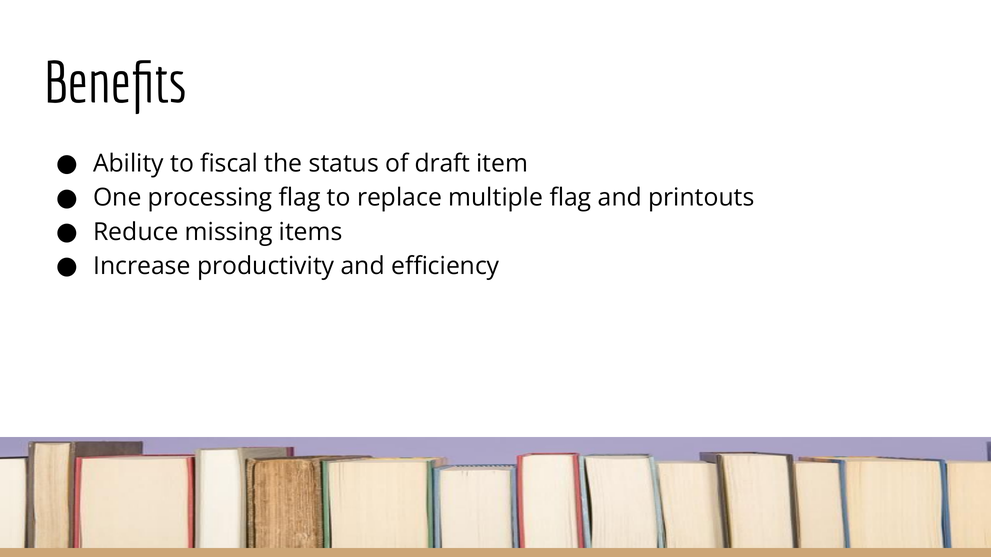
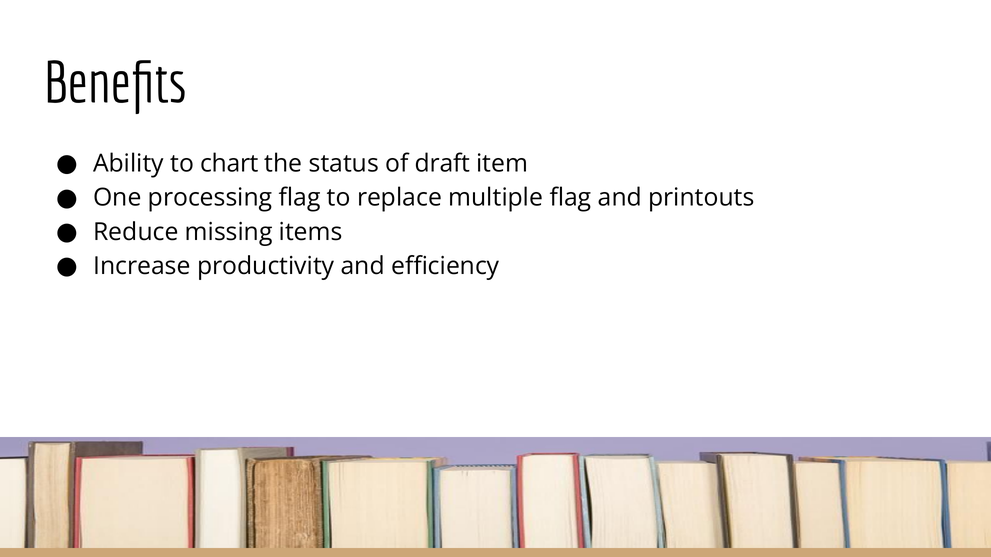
fiscal: fiscal -> chart
